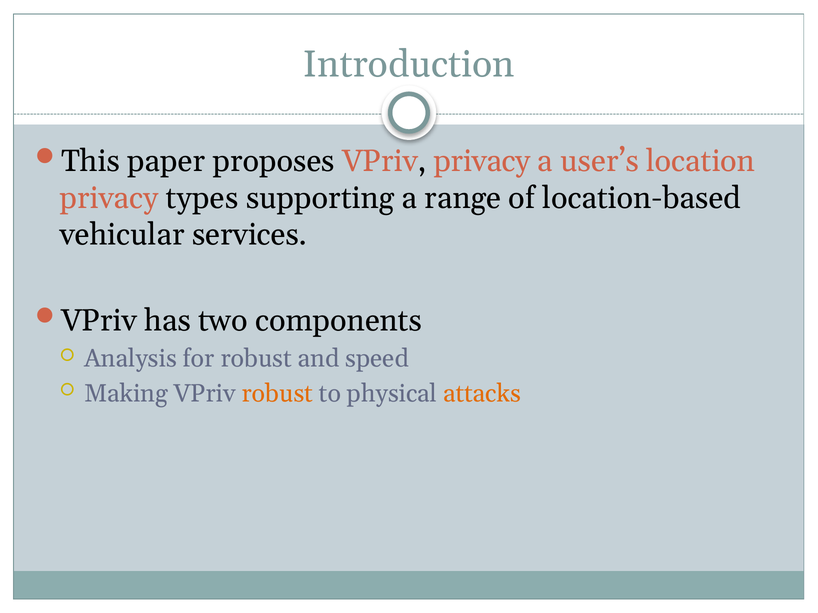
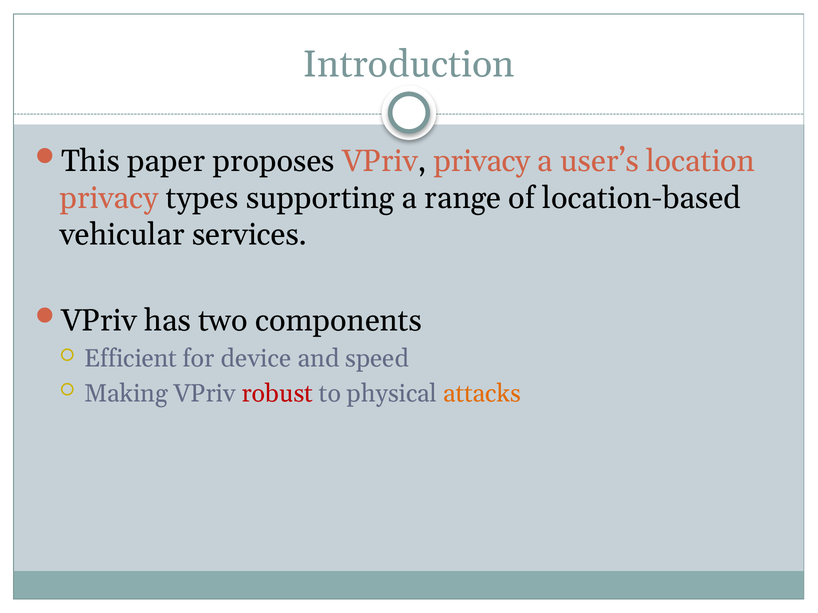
Analysis: Analysis -> Efficient
for robust: robust -> device
robust at (277, 394) colour: orange -> red
